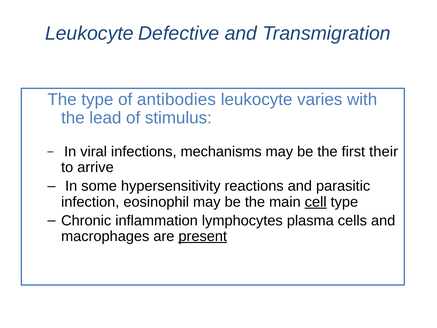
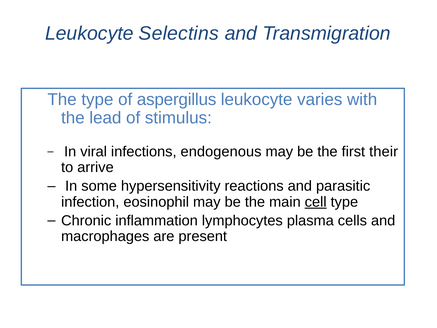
Defective: Defective -> Selectins
antibodies: antibodies -> aspergillus
mechanisms: mechanisms -> endogenous
present underline: present -> none
